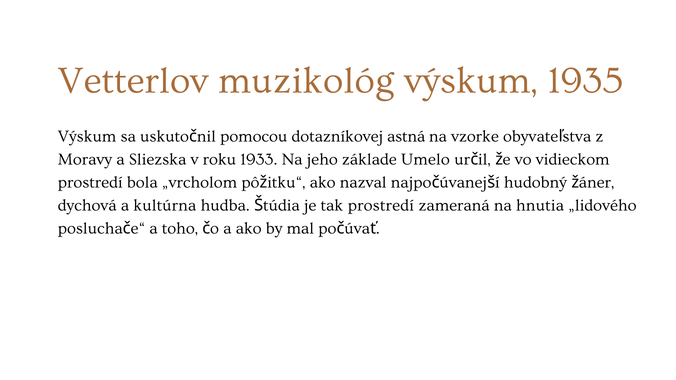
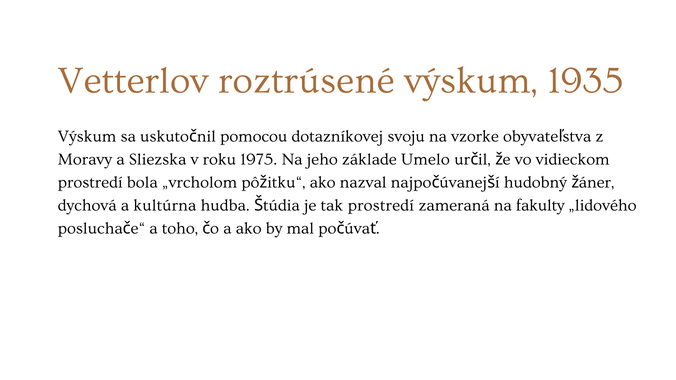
muzikológ: muzikológ -> roztrúsené
astná: astná -> svoju
1933: 1933 -> 1975
hnutia: hnutia -> fakulty
